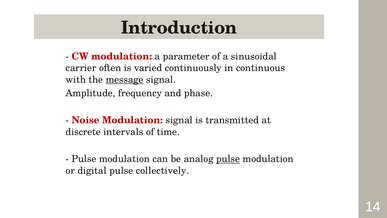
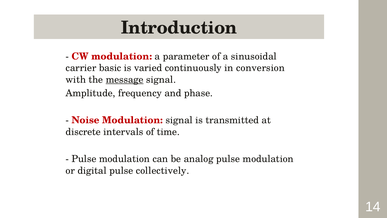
often: often -> basic
continuous: continuous -> conversion
pulse at (228, 159) underline: present -> none
